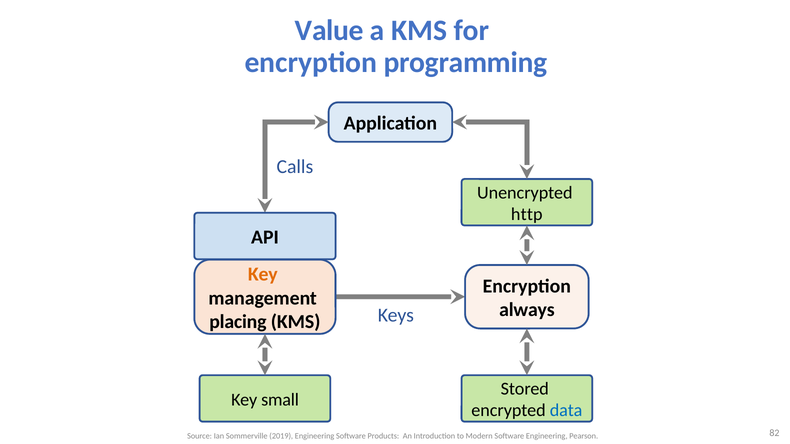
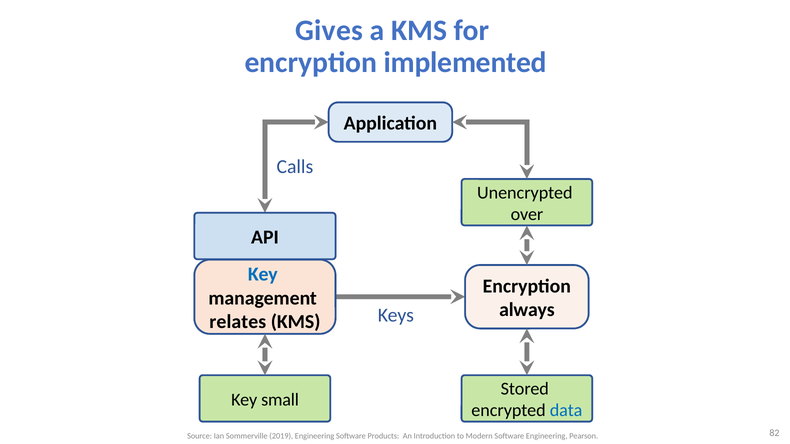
Value: Value -> Gives
programming: programming -> implemented
http: http -> over
Key at (263, 275) colour: orange -> blue
placing: placing -> relates
